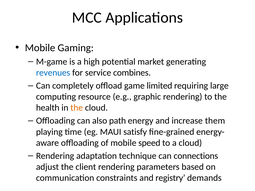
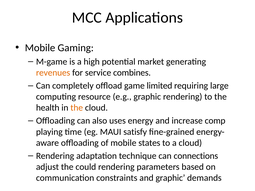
revenues colour: blue -> orange
path: path -> uses
them: them -> comp
speed: speed -> states
client: client -> could
and registry: registry -> graphic
